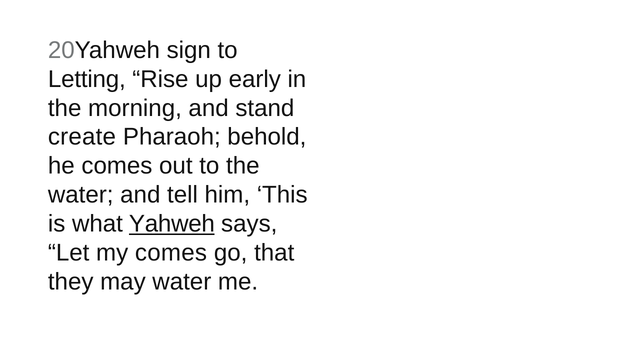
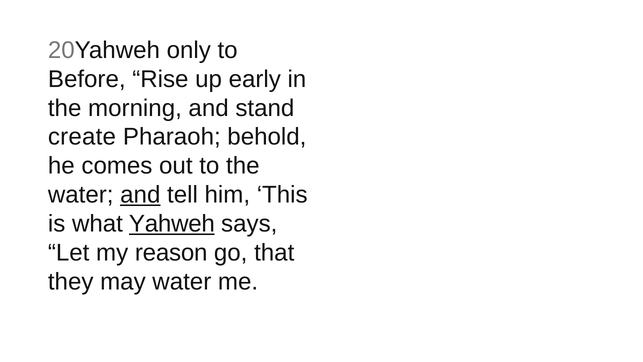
sign: sign -> only
Letting: Letting -> Before
and at (140, 195) underline: none -> present
my comes: comes -> reason
